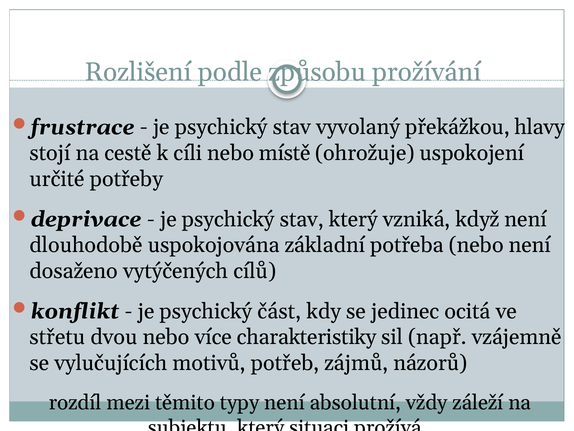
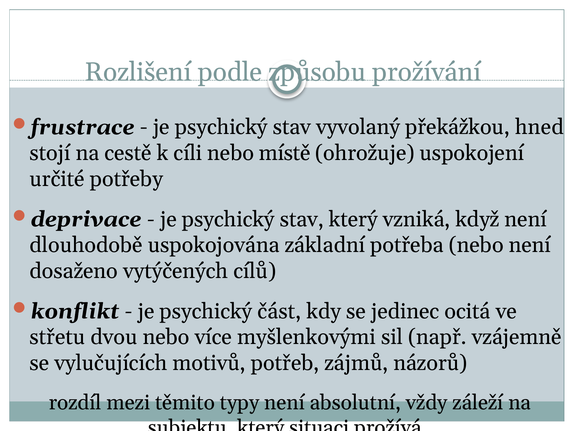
hlavy: hlavy -> hned
charakteristiky: charakteristiky -> myšlenkovými
